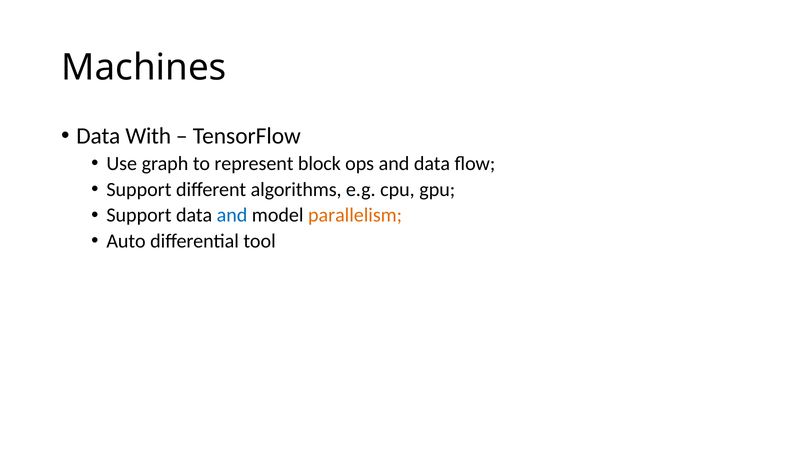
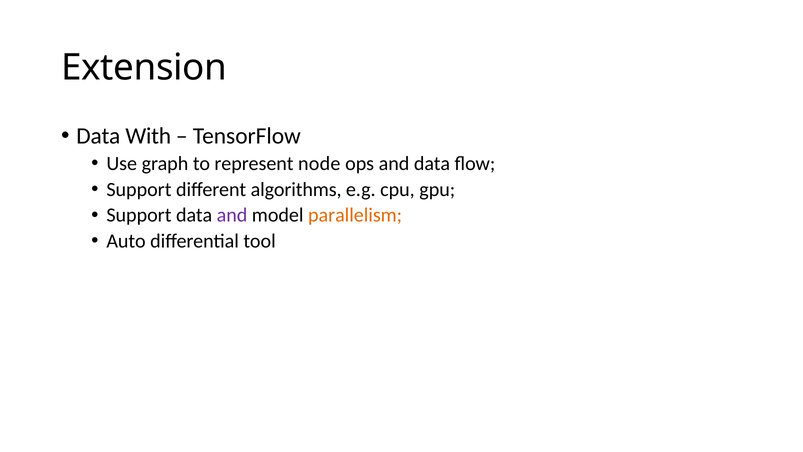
Machines: Machines -> Extension
block: block -> node
and at (232, 215) colour: blue -> purple
